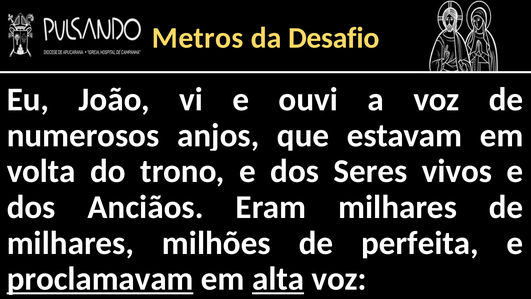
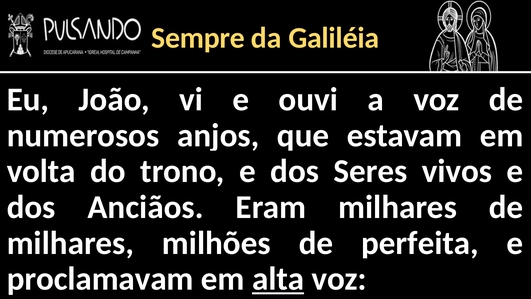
Metros: Metros -> Sempre
Desafio: Desafio -> Galiléia
proclamavam underline: present -> none
